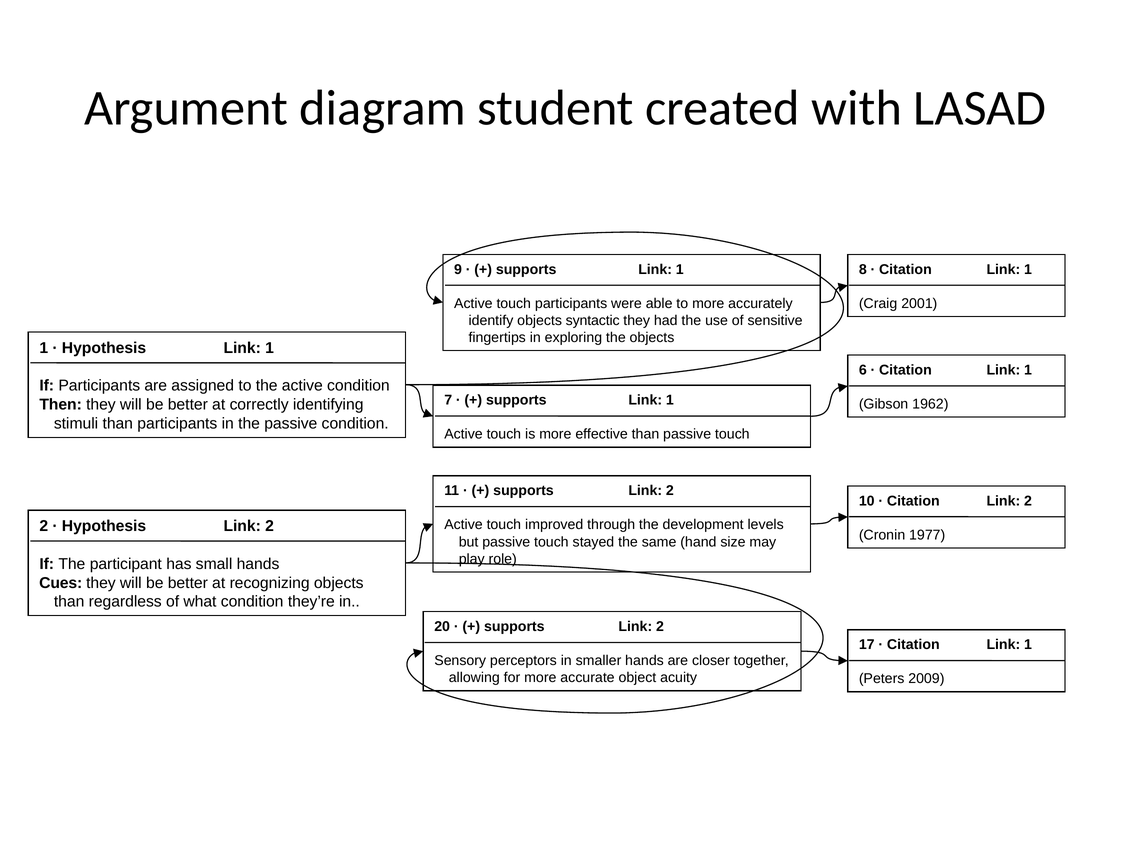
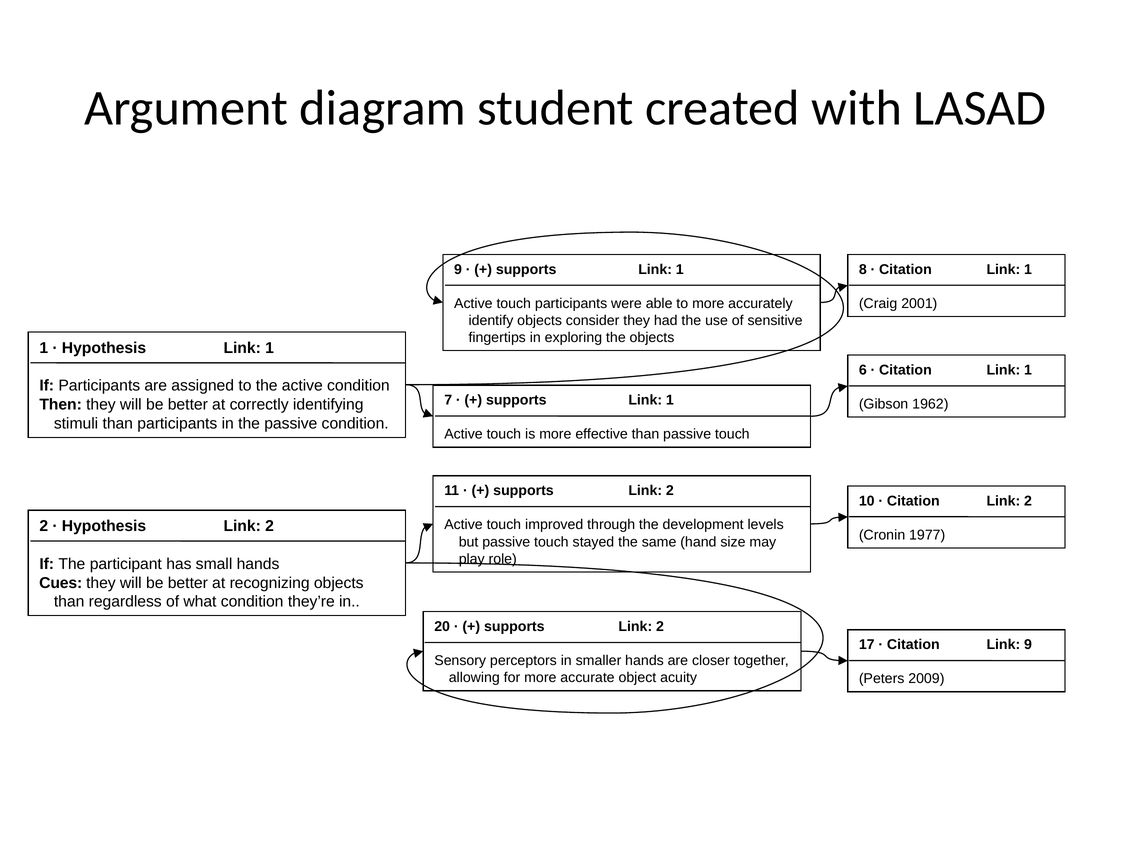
syntactic: syntactic -> consider
1 at (1028, 645): 1 -> 9
